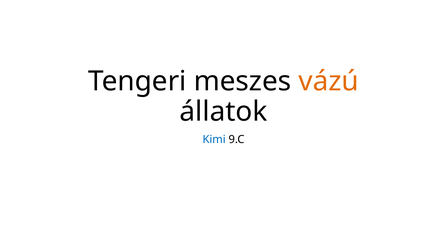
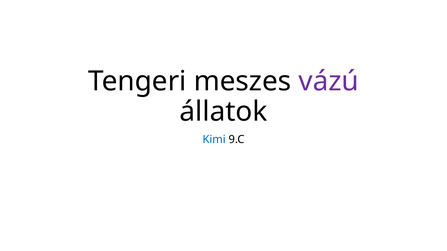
vázú colour: orange -> purple
